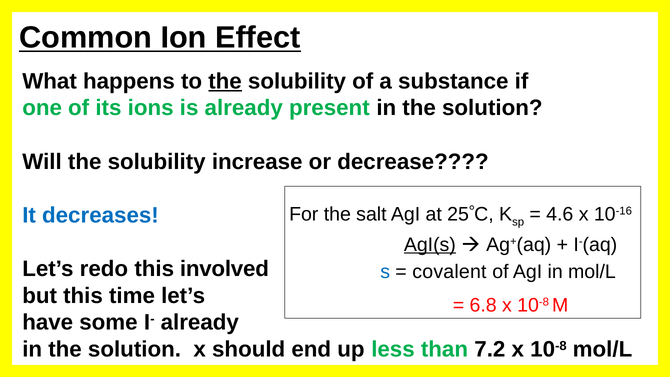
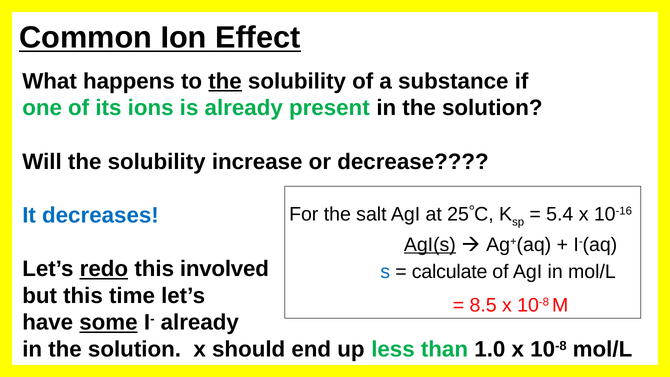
4.6: 4.6 -> 5.4
redo underline: none -> present
covalent: covalent -> calculate
6.8: 6.8 -> 8.5
some underline: none -> present
7.2: 7.2 -> 1.0
